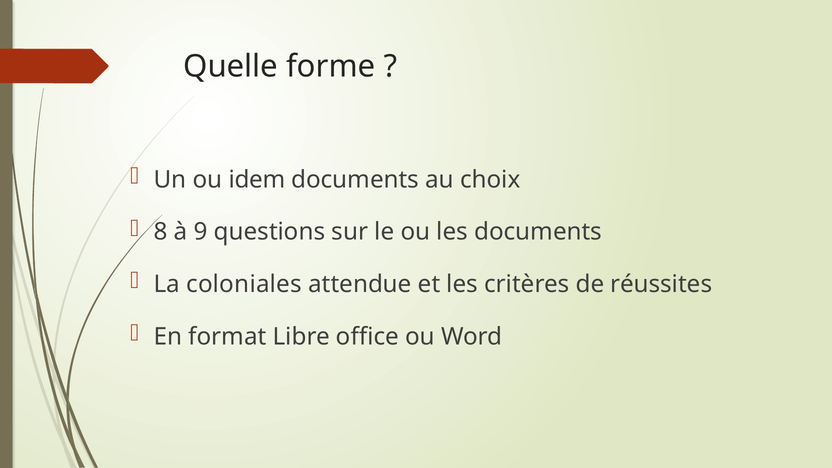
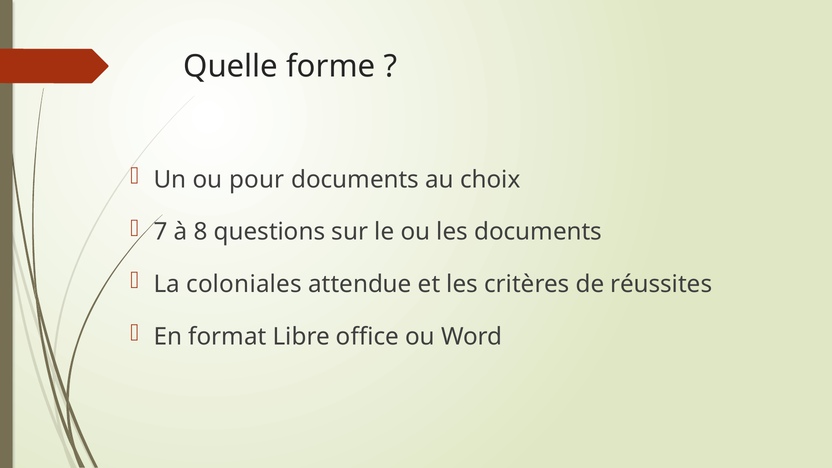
idem: idem -> pour
8: 8 -> 7
9: 9 -> 8
